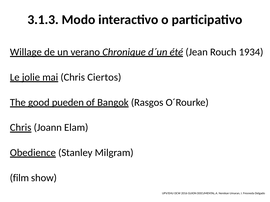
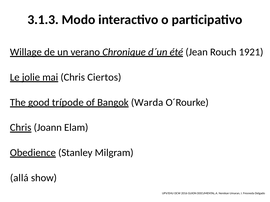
1934: 1934 -> 1921
pueden: pueden -> trípode
Rasgos: Rasgos -> Warda
film: film -> allá
